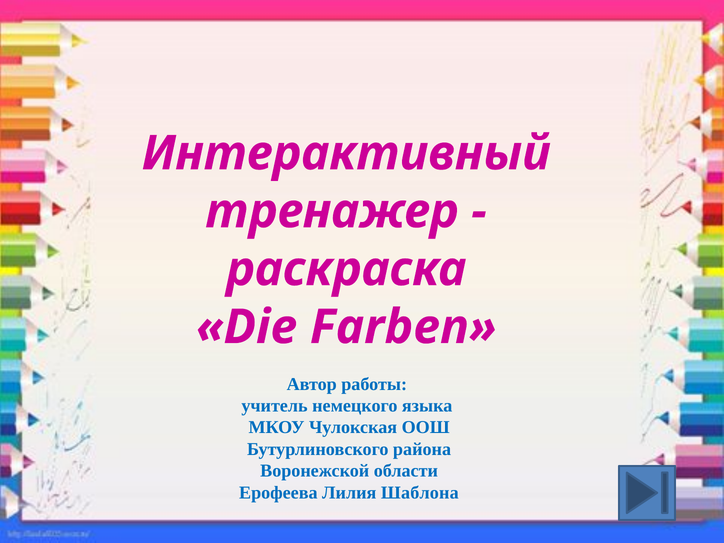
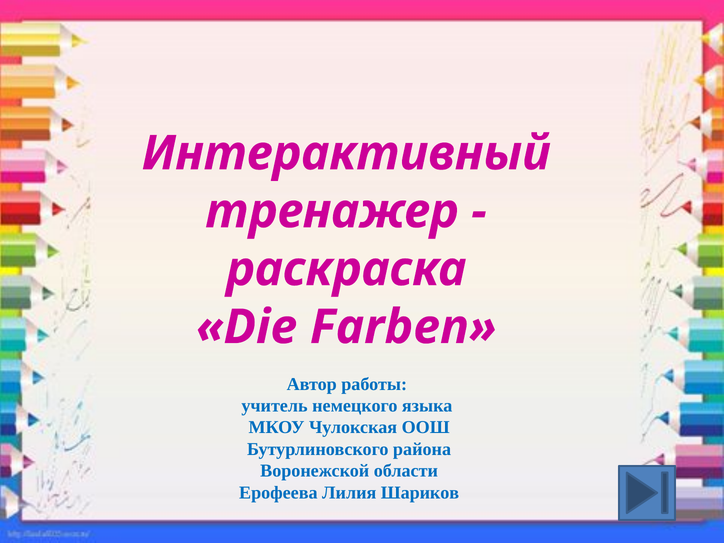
Шаблона: Шаблона -> Шариков
